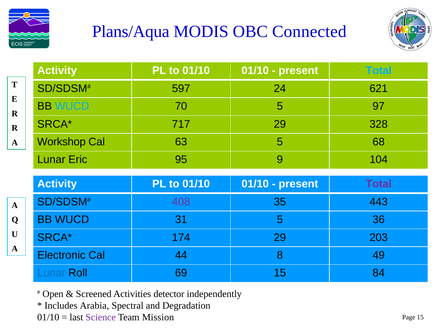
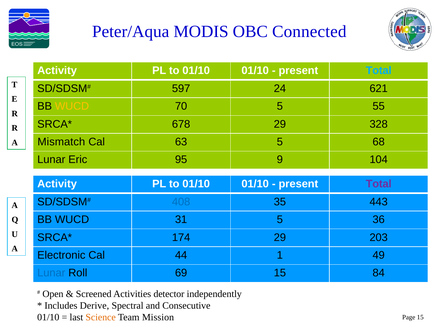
Plans/Aqua: Plans/Aqua -> Peter/Aqua
WUCD at (72, 106) colour: light blue -> yellow
97: 97 -> 55
717: 717 -> 678
Workshop: Workshop -> Mismatch
408 colour: purple -> blue
8: 8 -> 1
Arabia: Arabia -> Derive
Degradation: Degradation -> Consecutive
Science colour: purple -> orange
